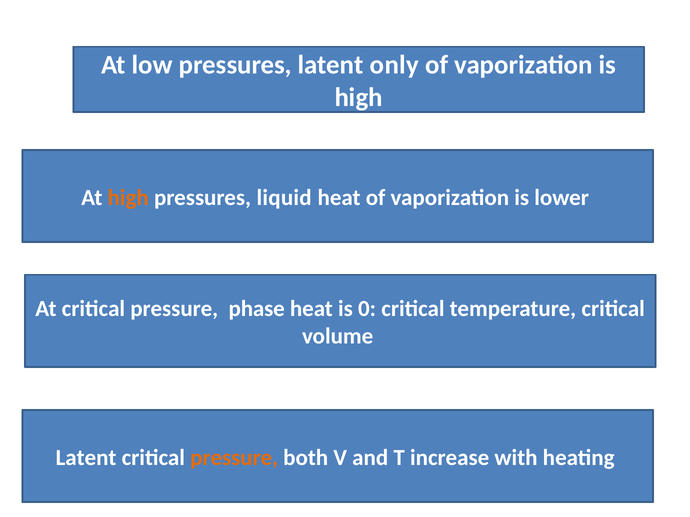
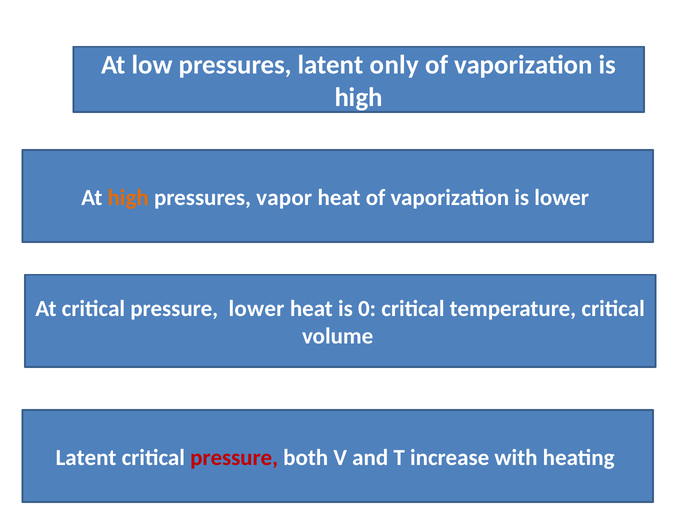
liquid: liquid -> vapor
pressure phase: phase -> lower
pressure at (234, 458) colour: orange -> red
